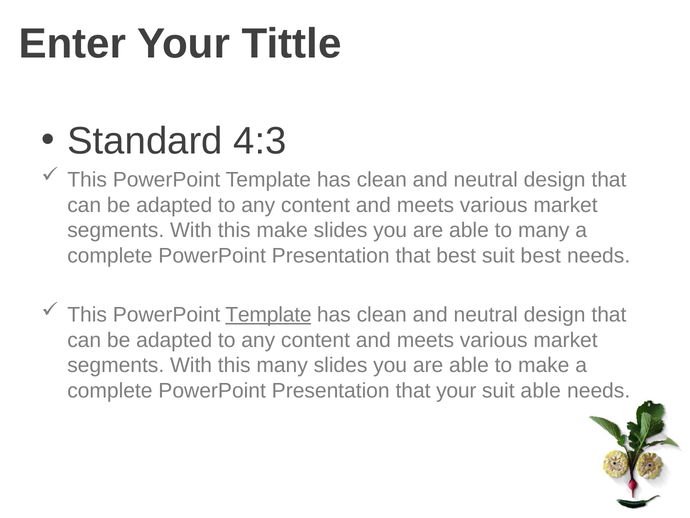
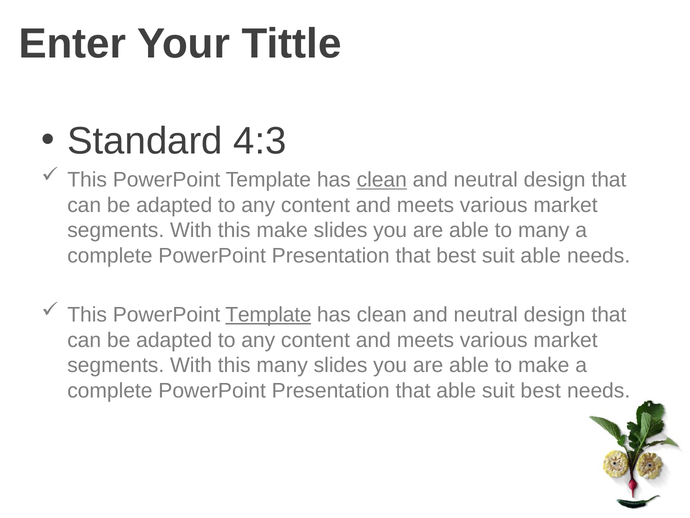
clean at (382, 180) underline: none -> present
suit best: best -> able
that your: your -> able
suit able: able -> best
